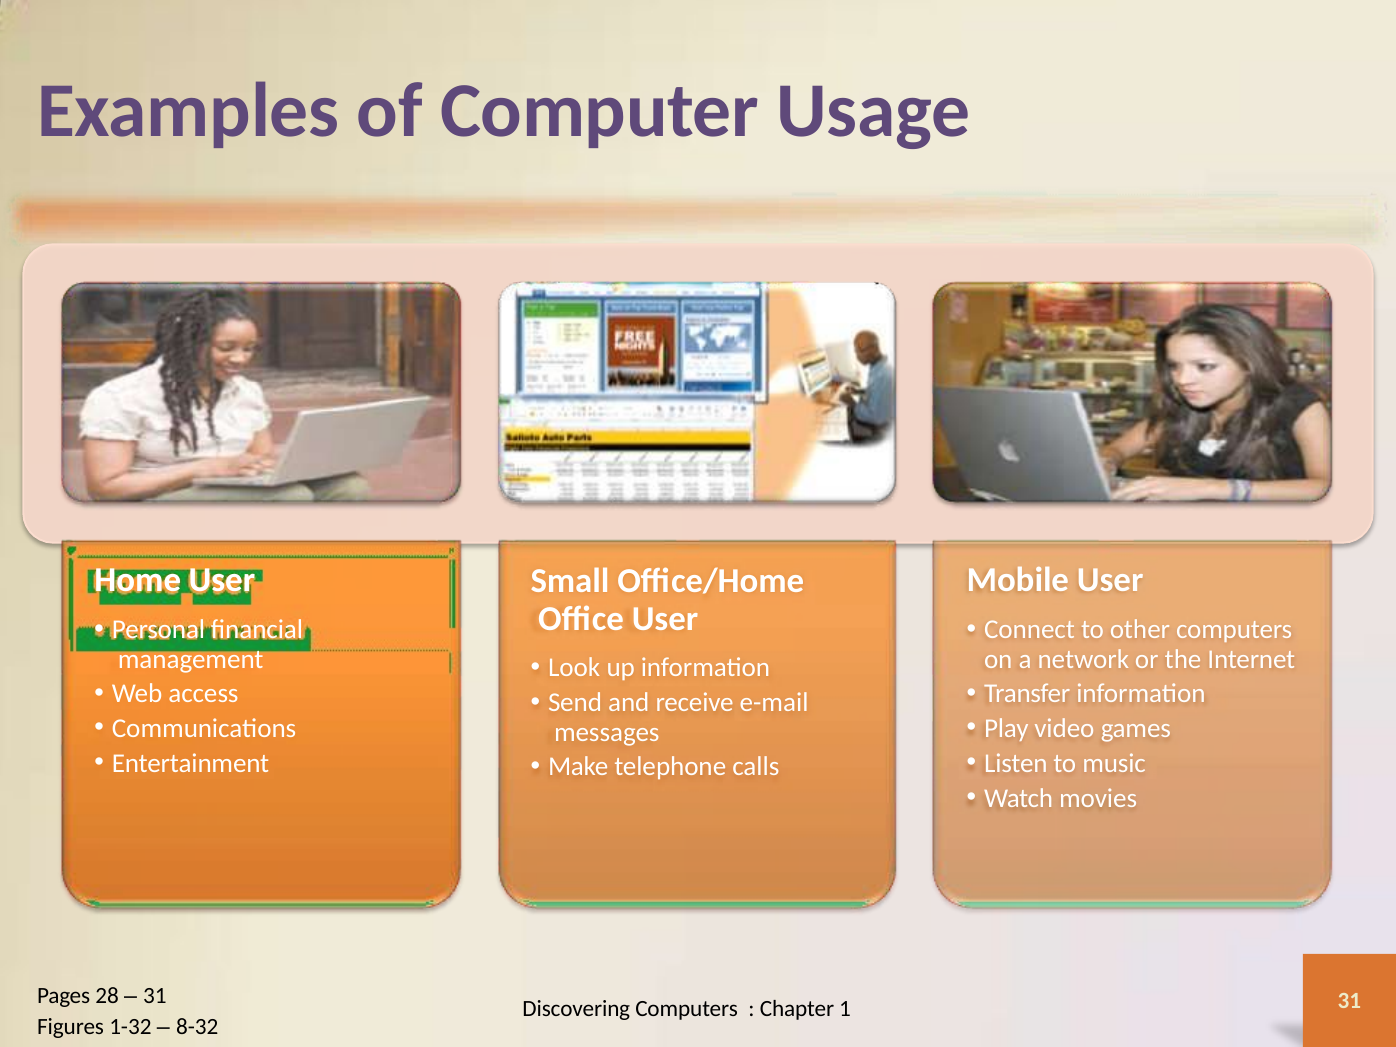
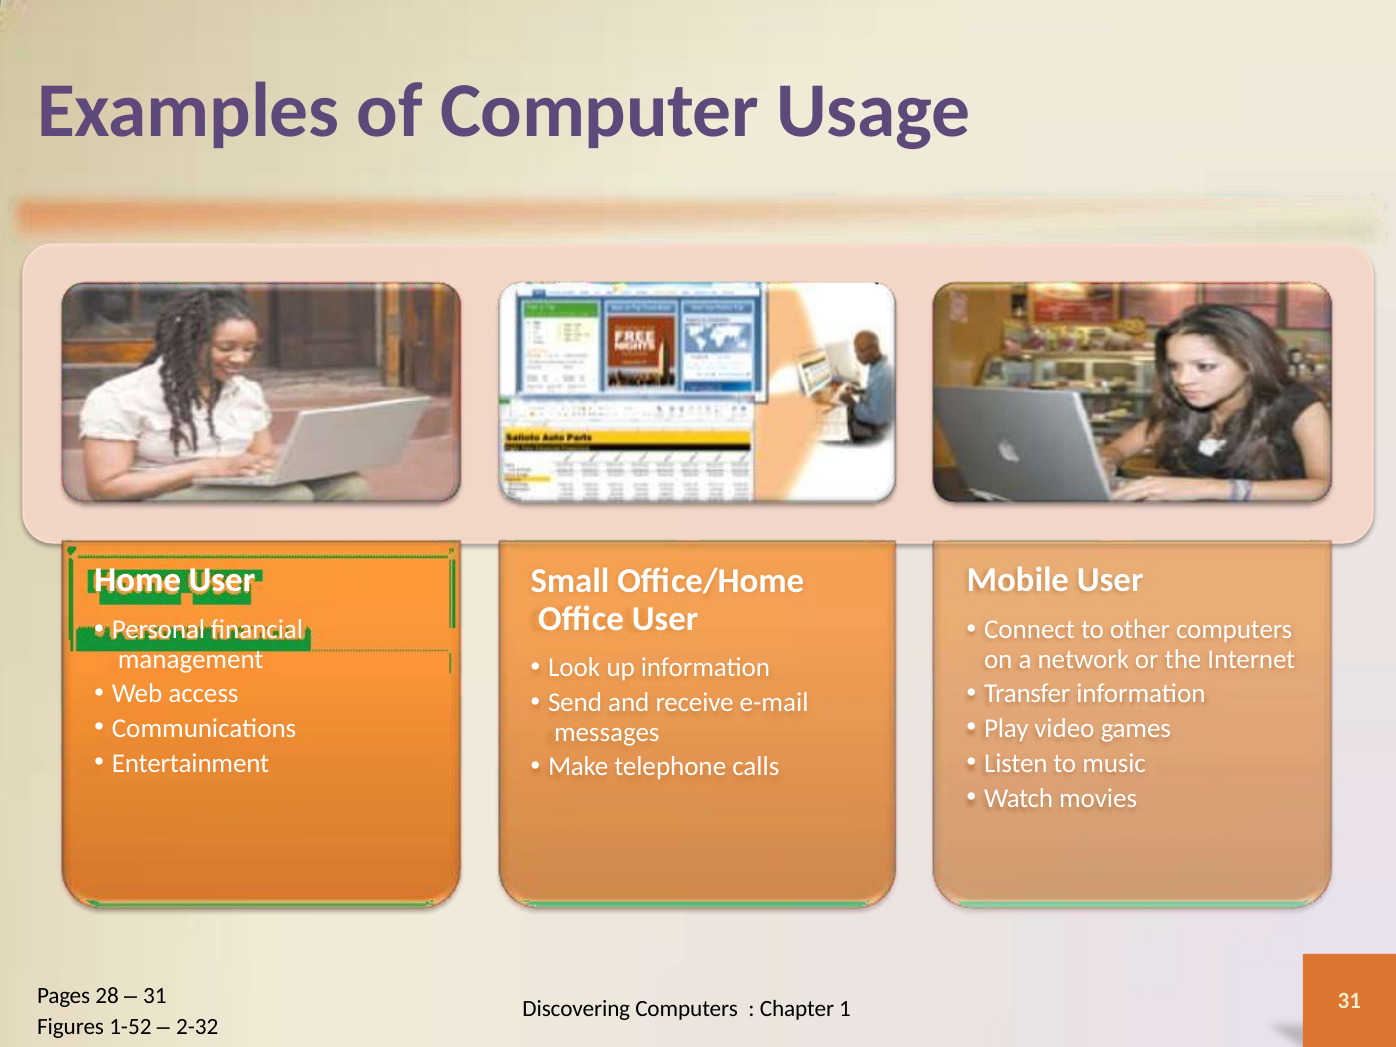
1-32: 1-32 -> 1-52
8-32: 8-32 -> 2-32
